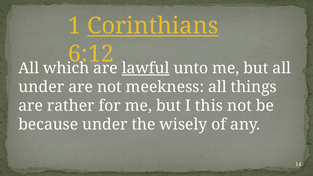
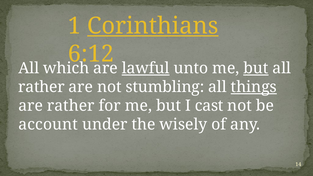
but at (256, 68) underline: none -> present
under at (41, 87): under -> rather
meekness: meekness -> stumbling
things underline: none -> present
this: this -> cast
because: because -> account
